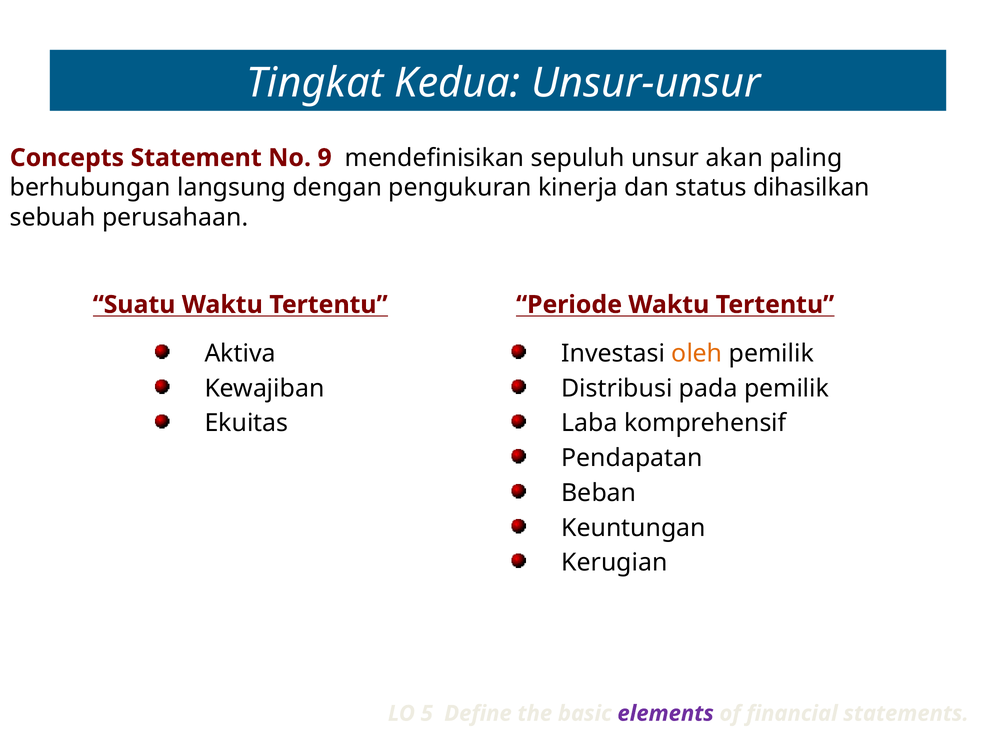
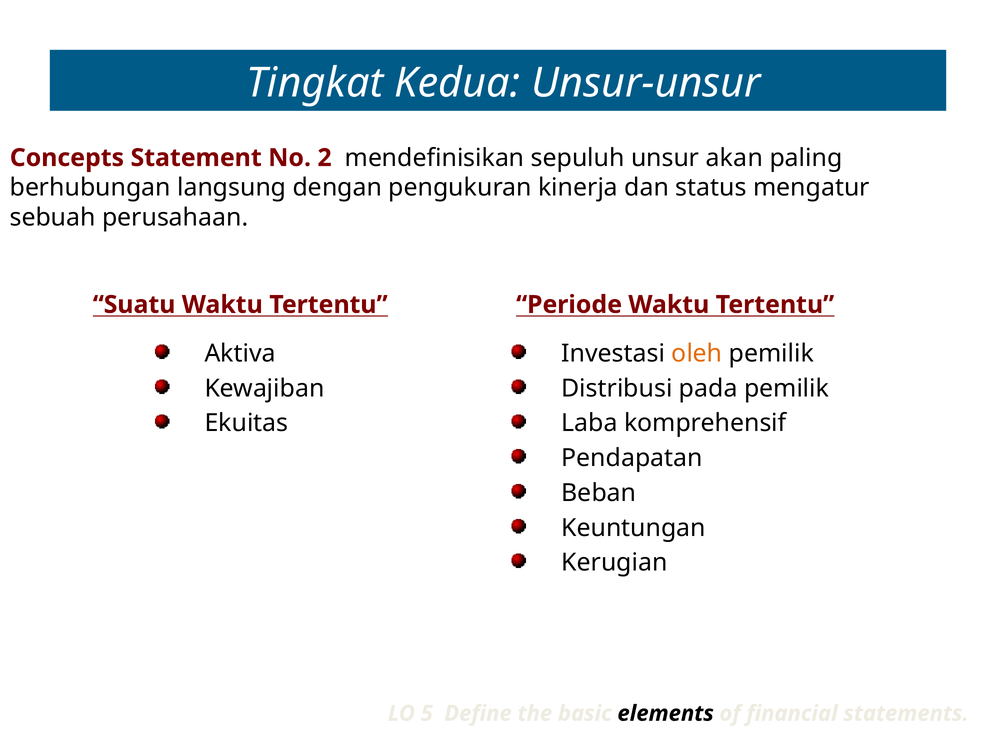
9: 9 -> 2
dihasilkan: dihasilkan -> mengatur
elements colour: purple -> black
